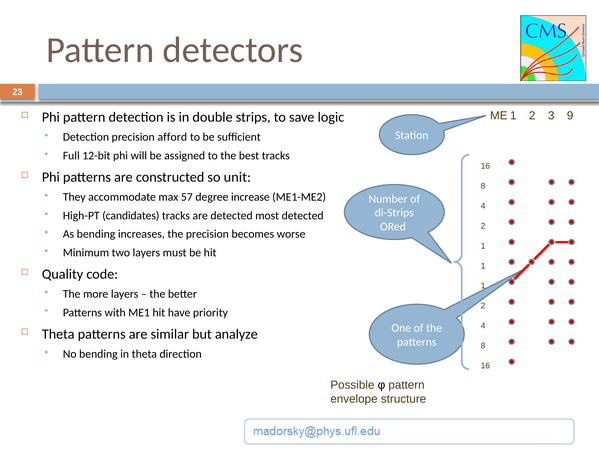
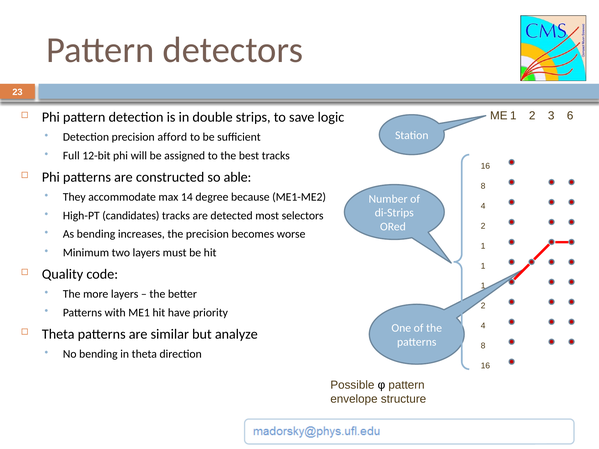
9: 9 -> 6
unit: unit -> able
57: 57 -> 14
increase: increase -> because
most detected: detected -> selectors
